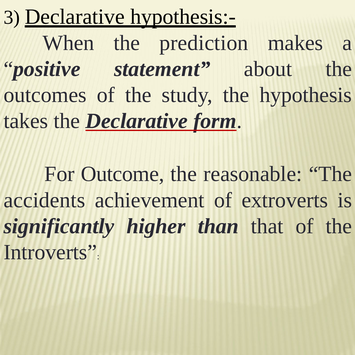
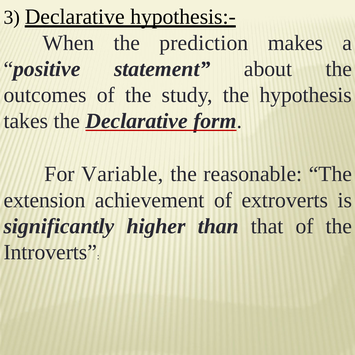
Outcome: Outcome -> Variable
accidents: accidents -> extension
